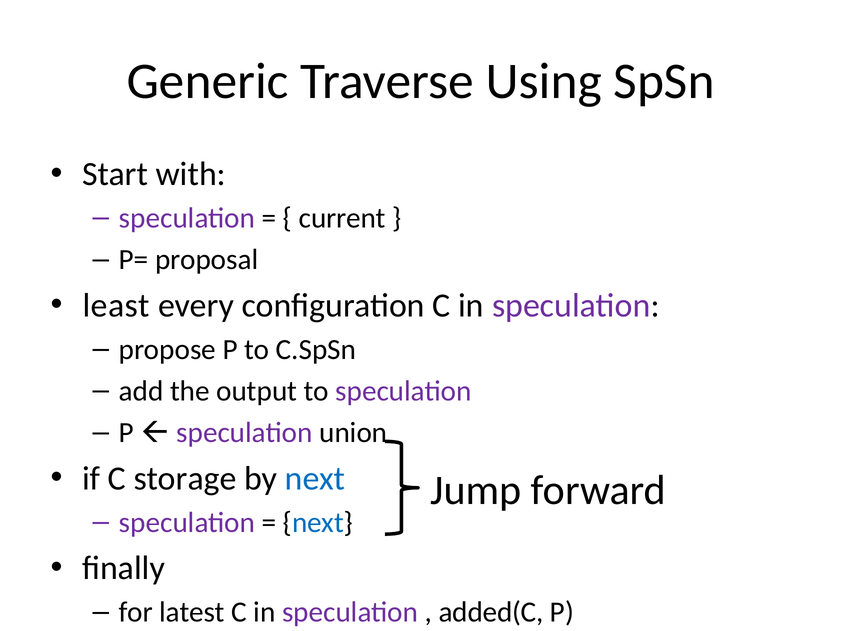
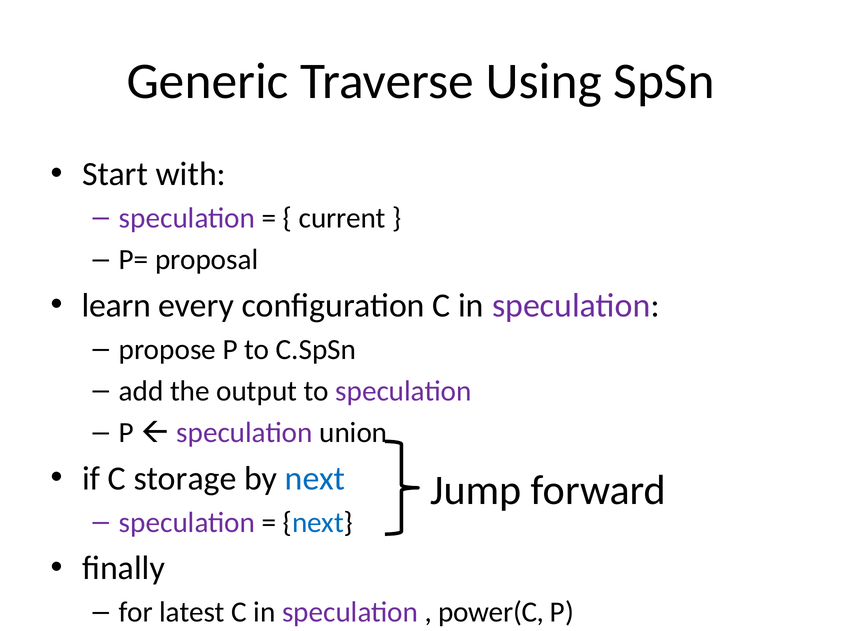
least: least -> learn
added(C: added(C -> power(C
